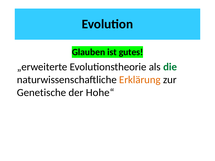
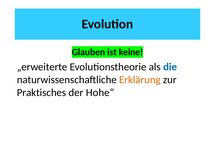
gutes: gutes -> keine
die colour: green -> blue
Genetische: Genetische -> Praktisches
